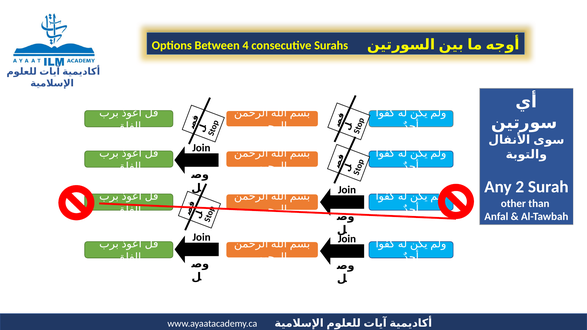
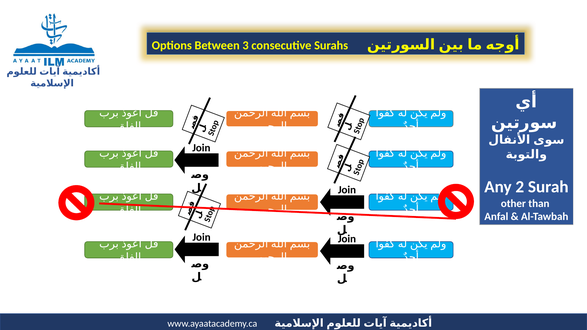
4: 4 -> 3
